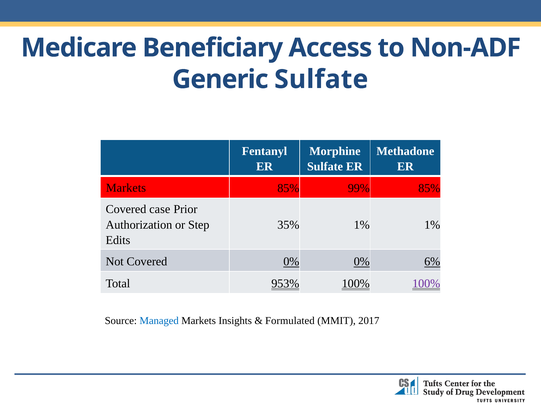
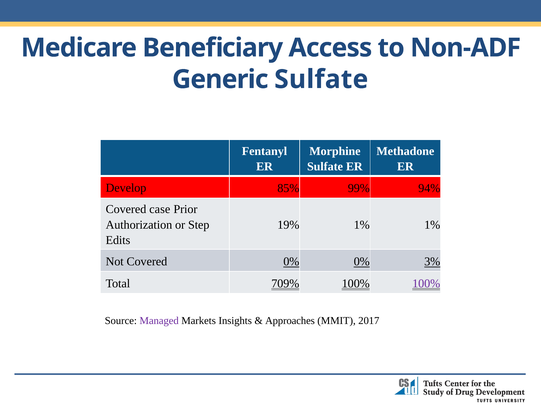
Markets at (126, 188): Markets -> Develop
99% 85%: 85% -> 94%
35%: 35% -> 19%
6%: 6% -> 3%
953%: 953% -> 709%
Managed colour: blue -> purple
Formulated: Formulated -> Approaches
